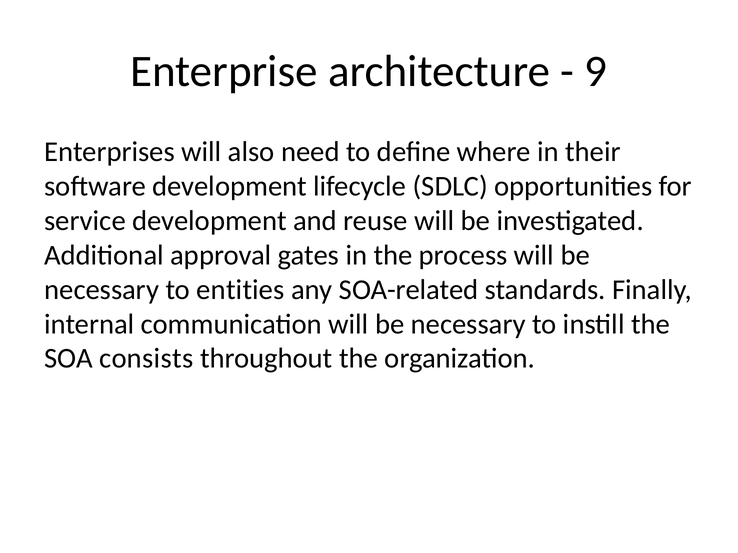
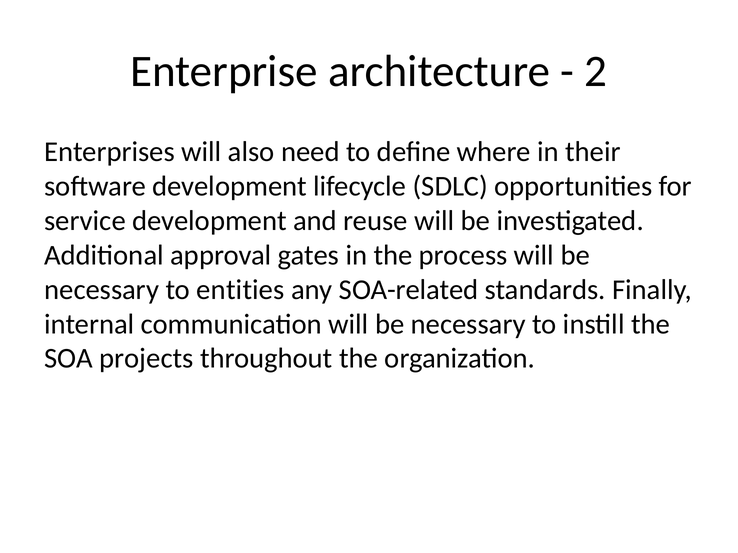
9: 9 -> 2
consists: consists -> projects
